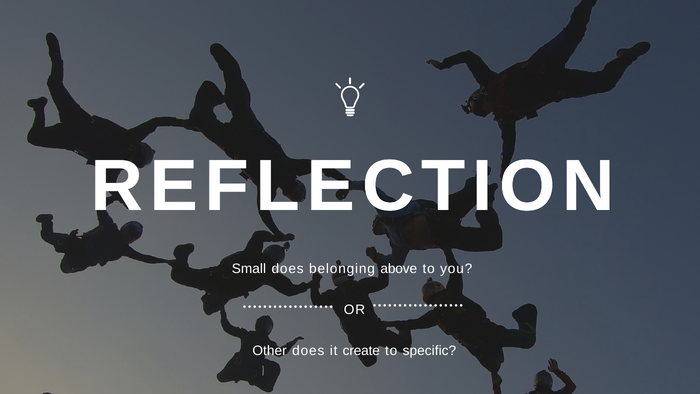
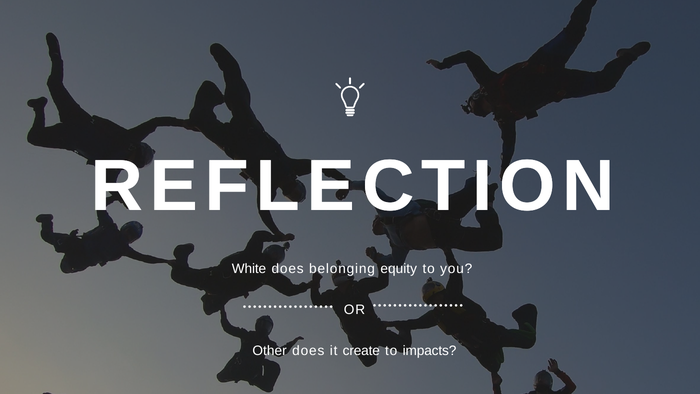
Small: Small -> White
above: above -> equity
specific: specific -> impacts
